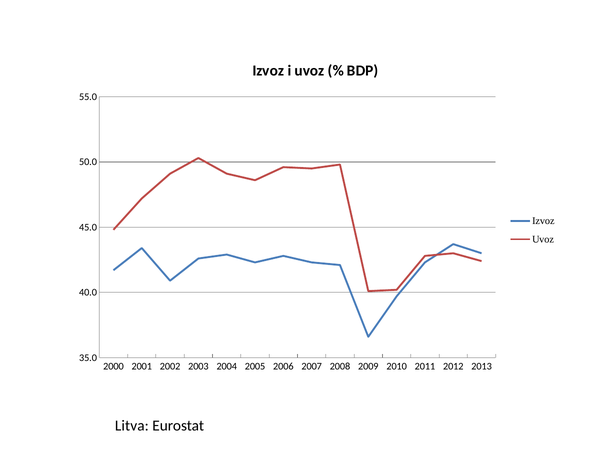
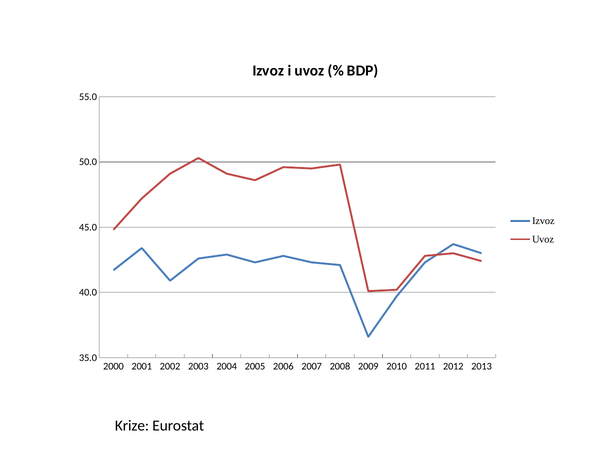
Litva: Litva -> Krize
